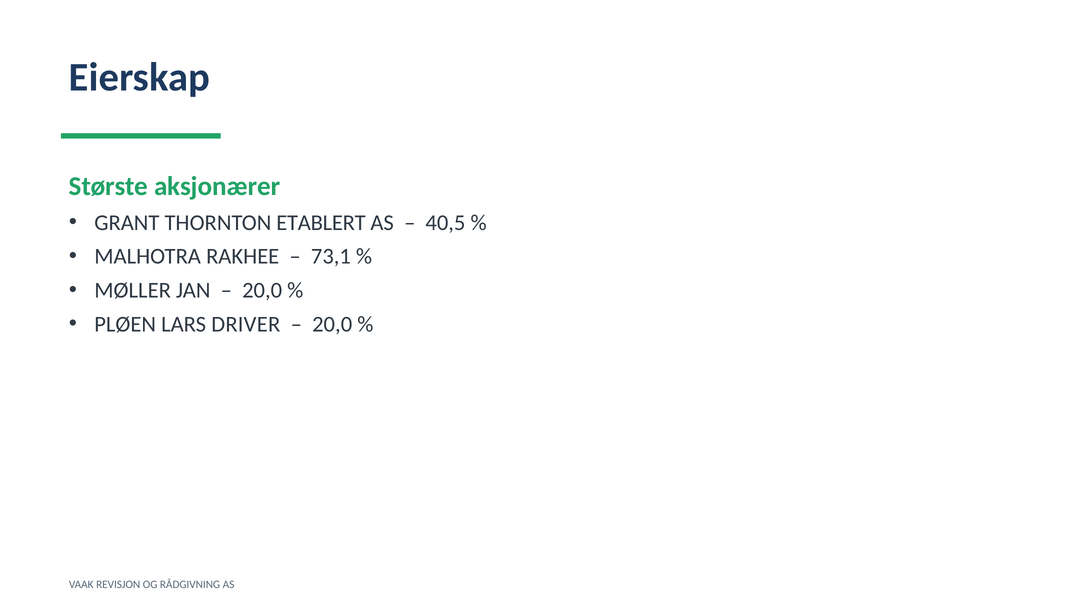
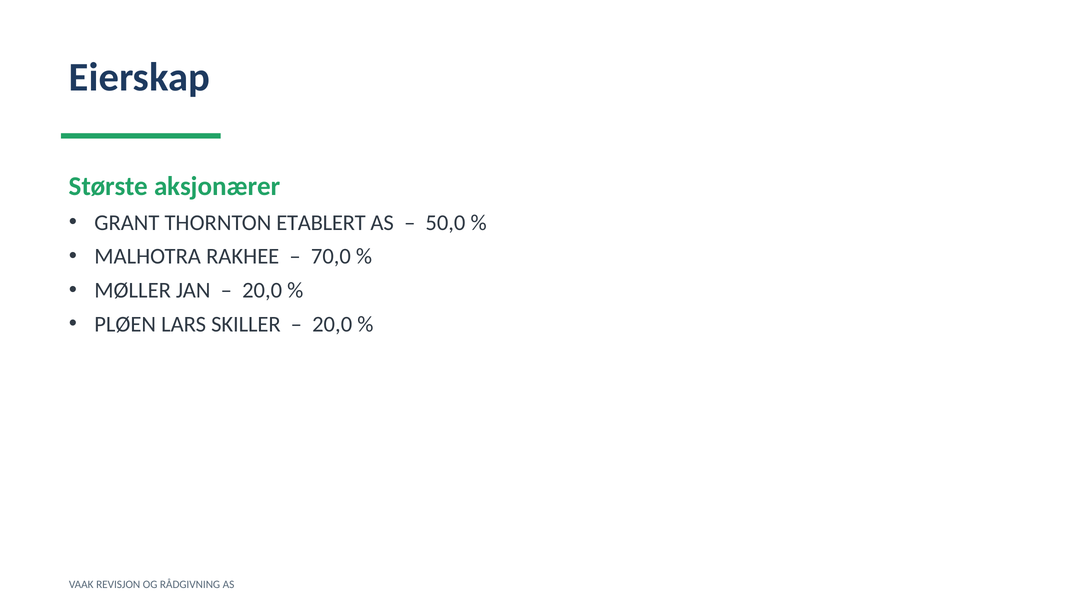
40,5: 40,5 -> 50,0
73,1: 73,1 -> 70,0
DRIVER: DRIVER -> SKILLER
